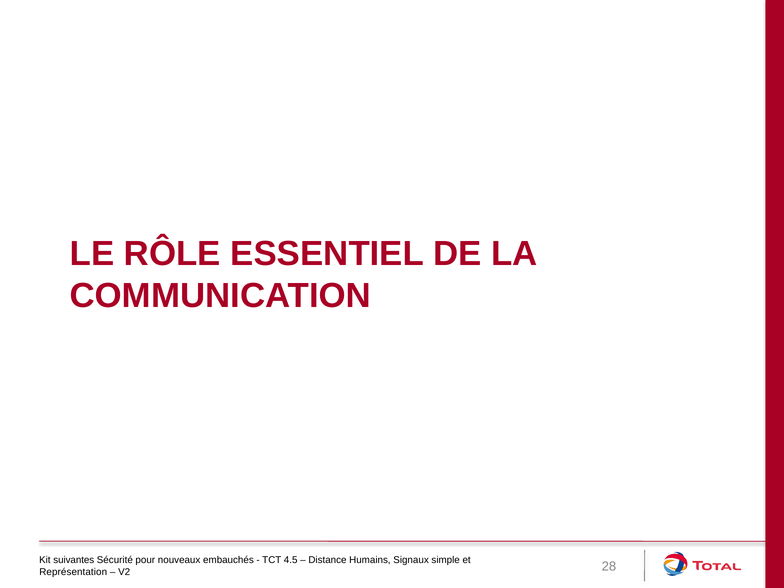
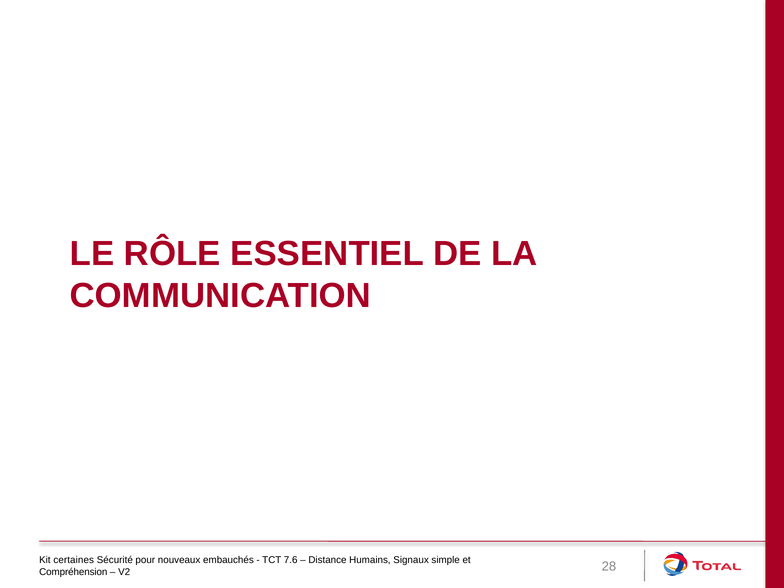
suivantes: suivantes -> certaines
4.5: 4.5 -> 7.6
Représentation: Représentation -> Compréhension
